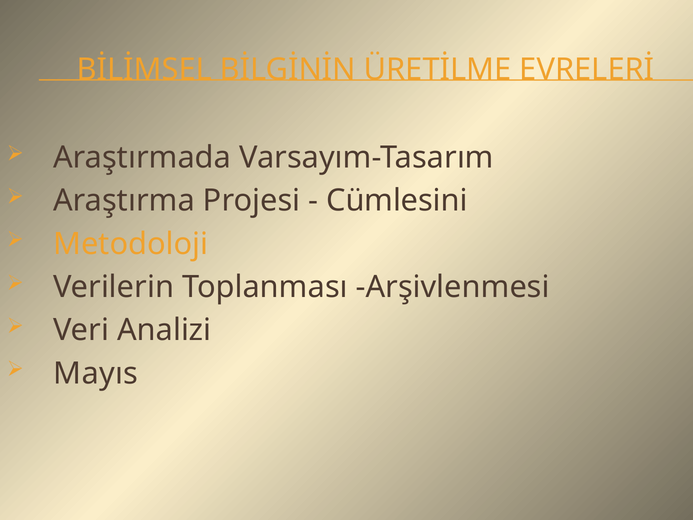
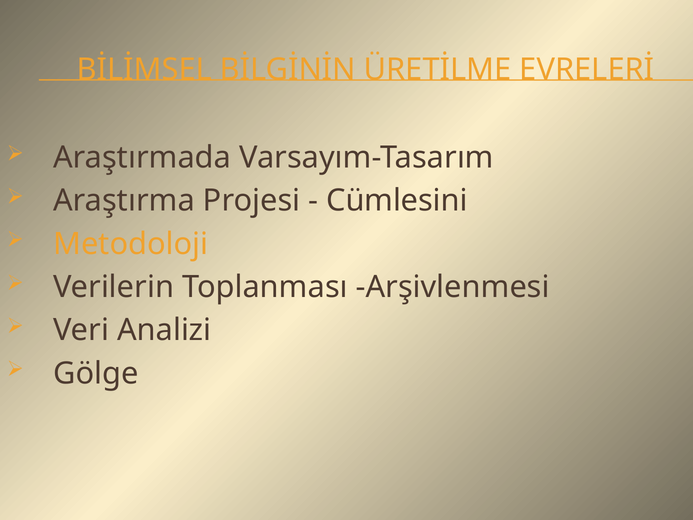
Mayıs: Mayıs -> Gölge
